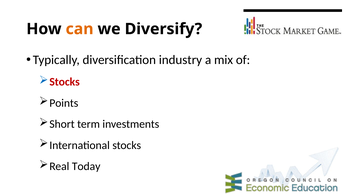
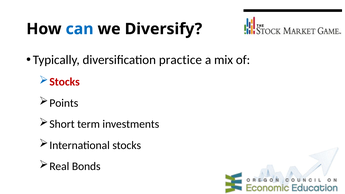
can colour: orange -> blue
industry: industry -> practice
Today: Today -> Bonds
